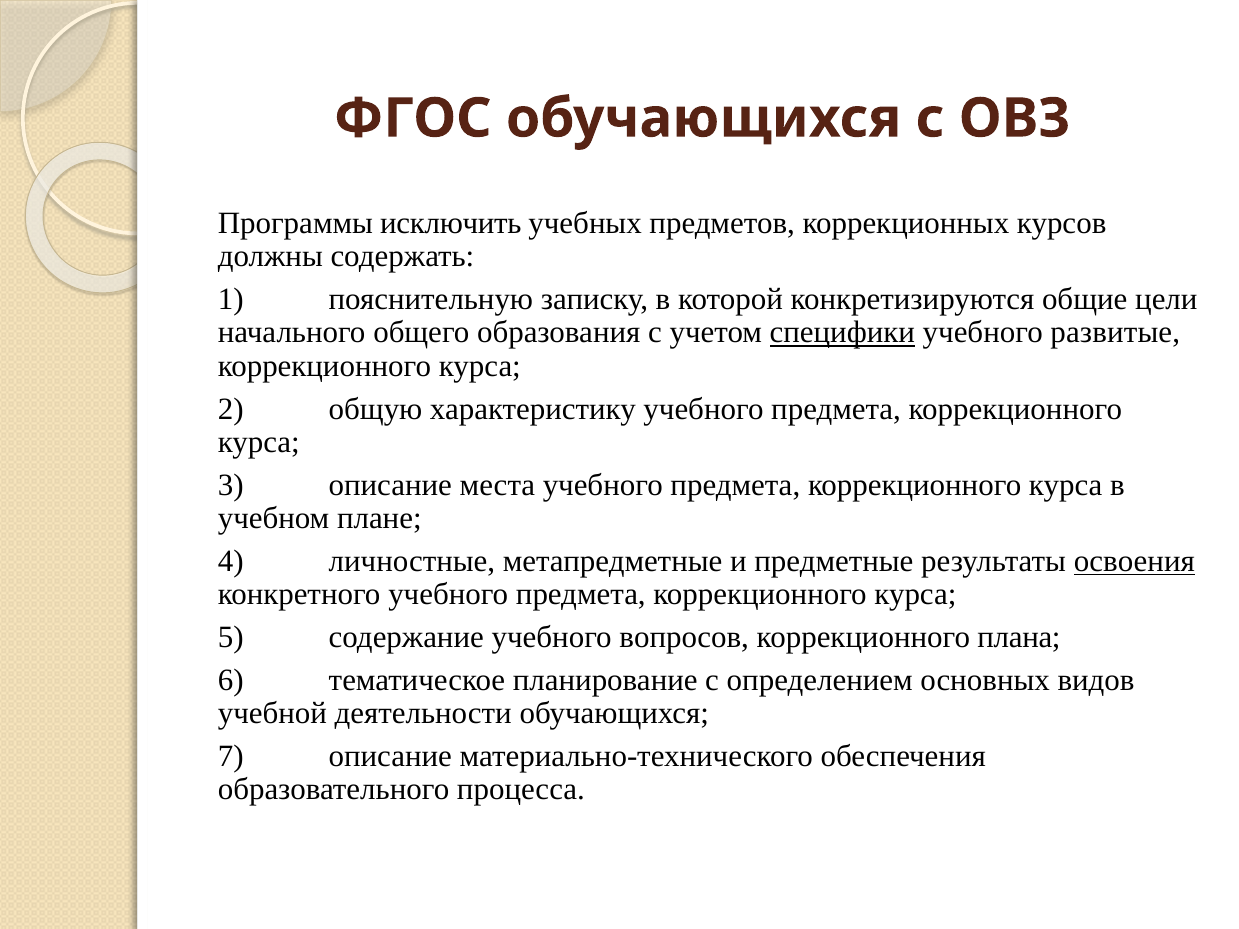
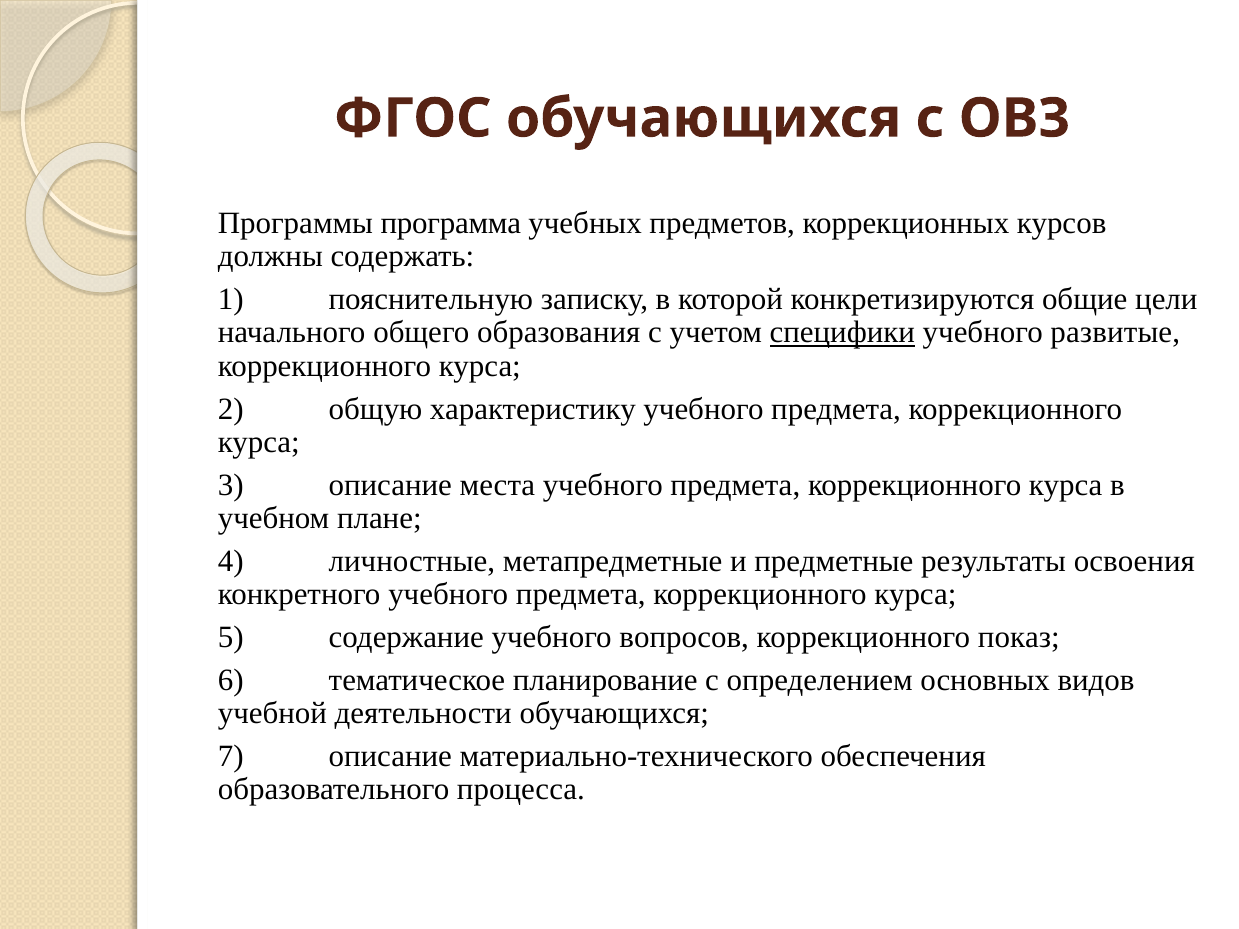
исключить: исключить -> программа
освоения underline: present -> none
плана: плана -> показ
